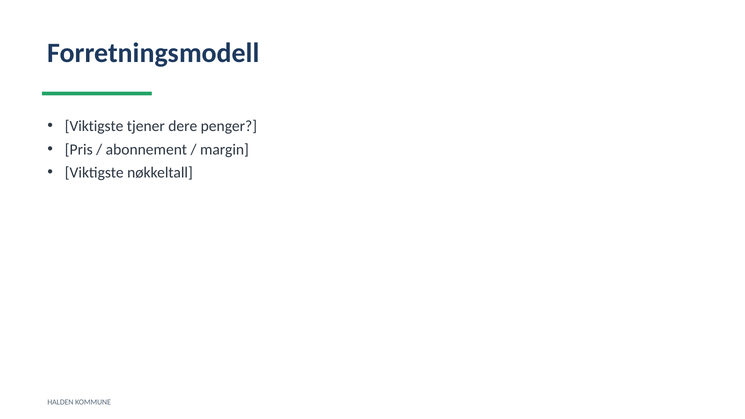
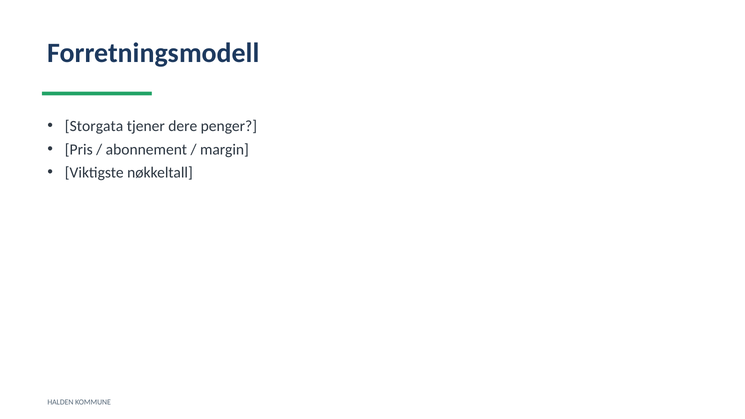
Viktigste at (94, 126): Viktigste -> Storgata
